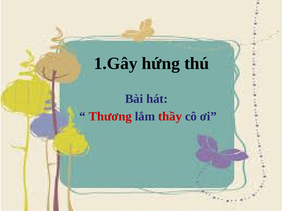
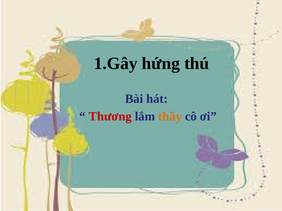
thầy colour: red -> orange
